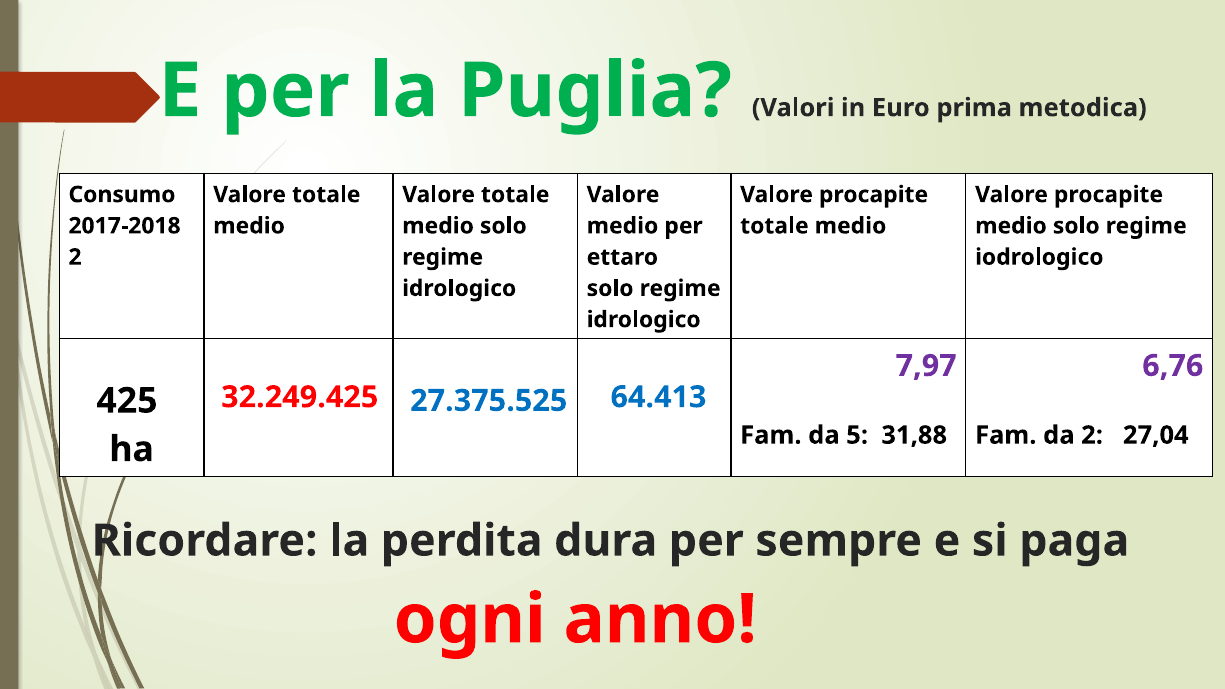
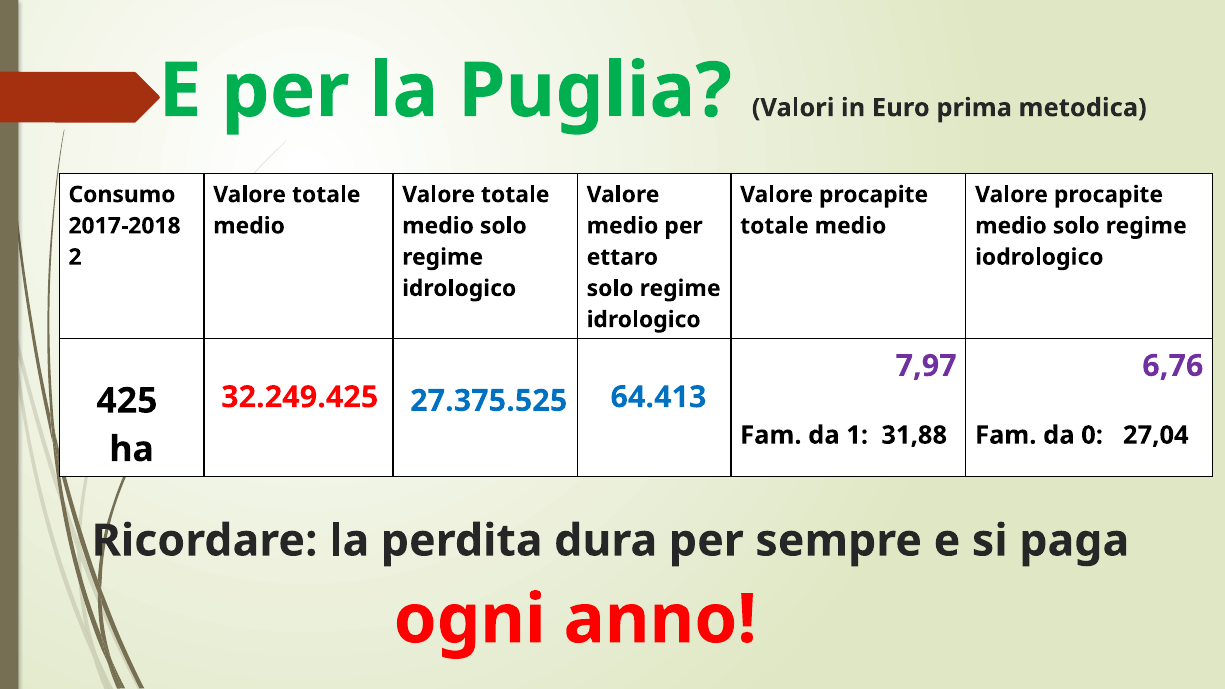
5: 5 -> 1
da 2: 2 -> 0
